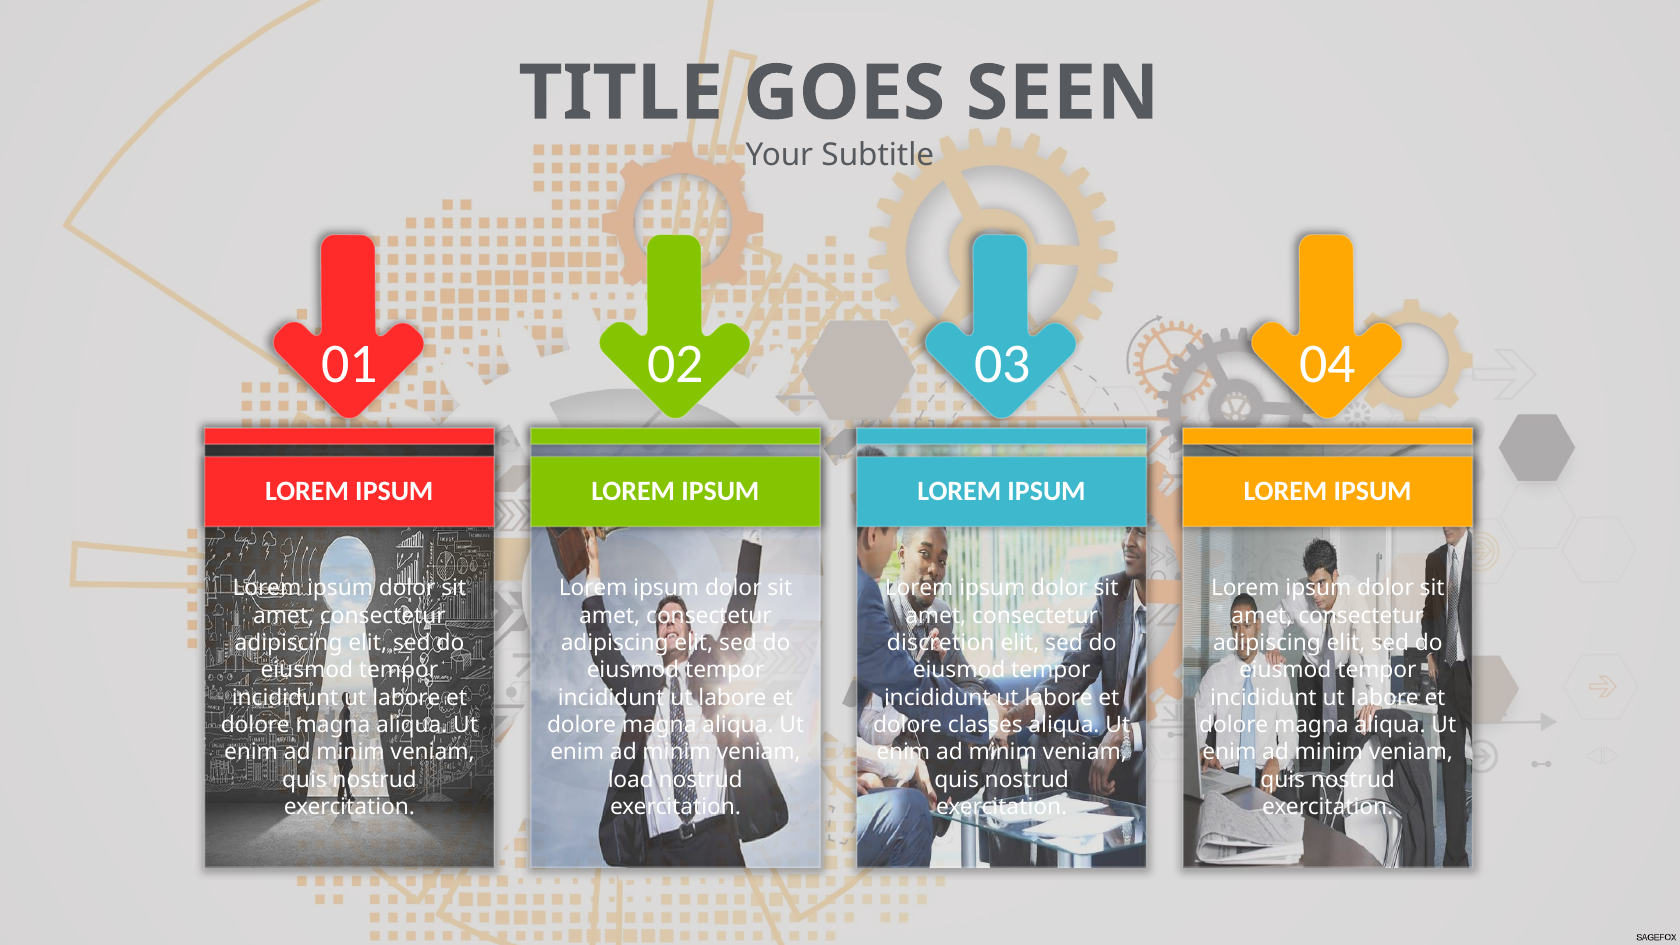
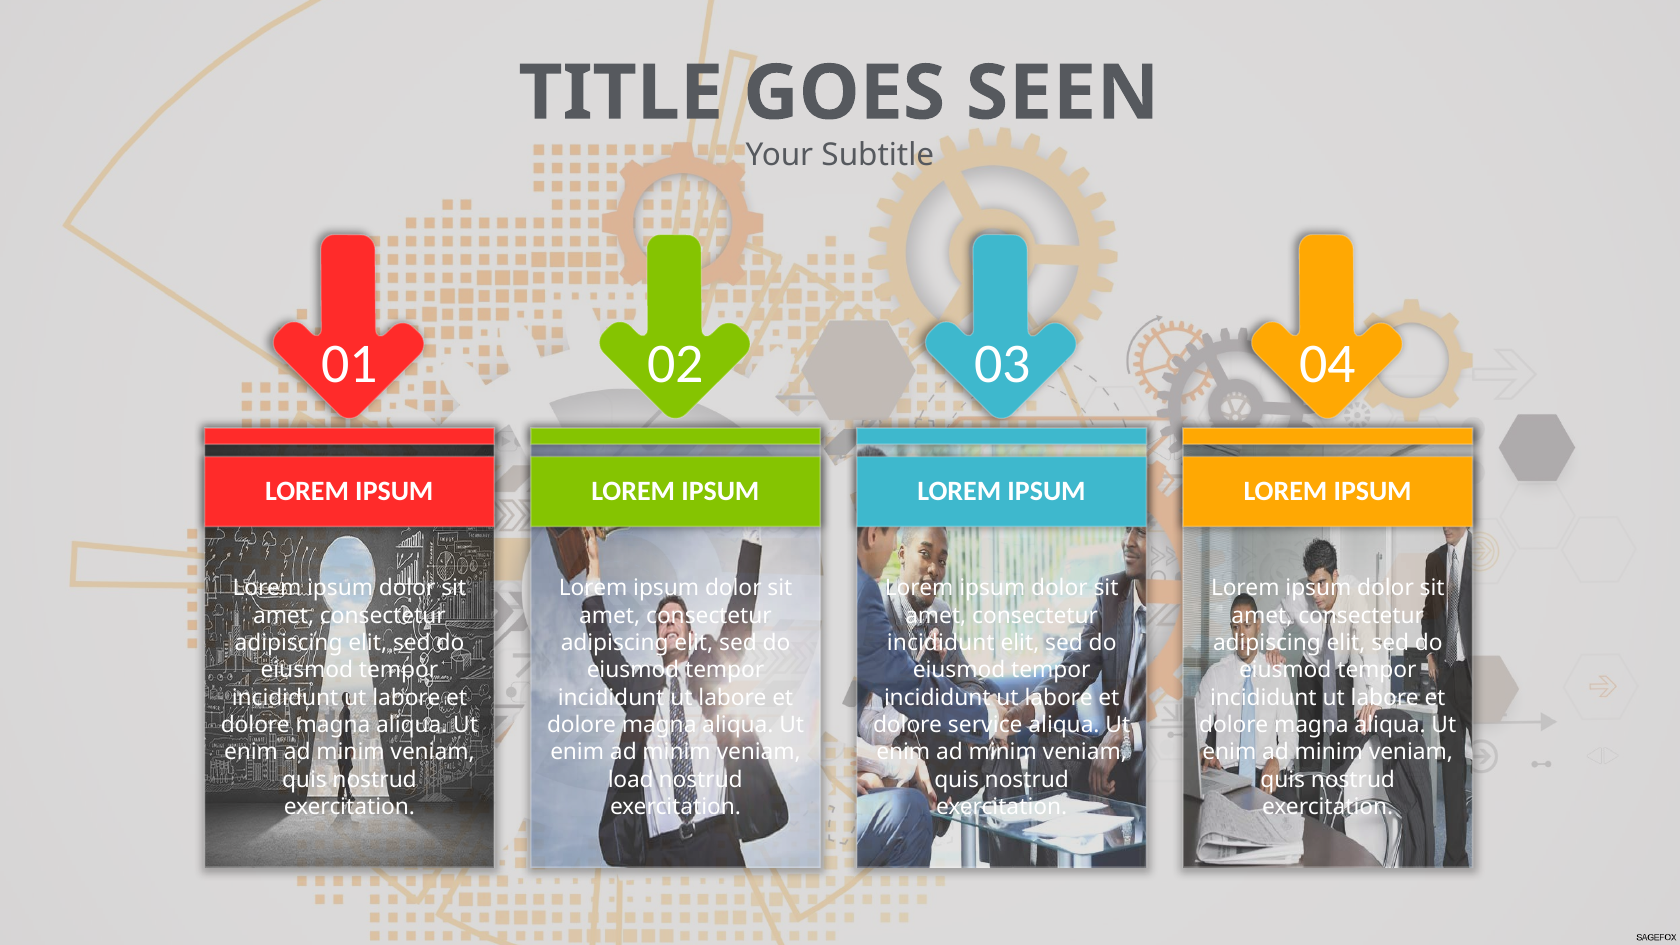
discretion at (941, 643): discretion -> incididunt
classes: classes -> service
